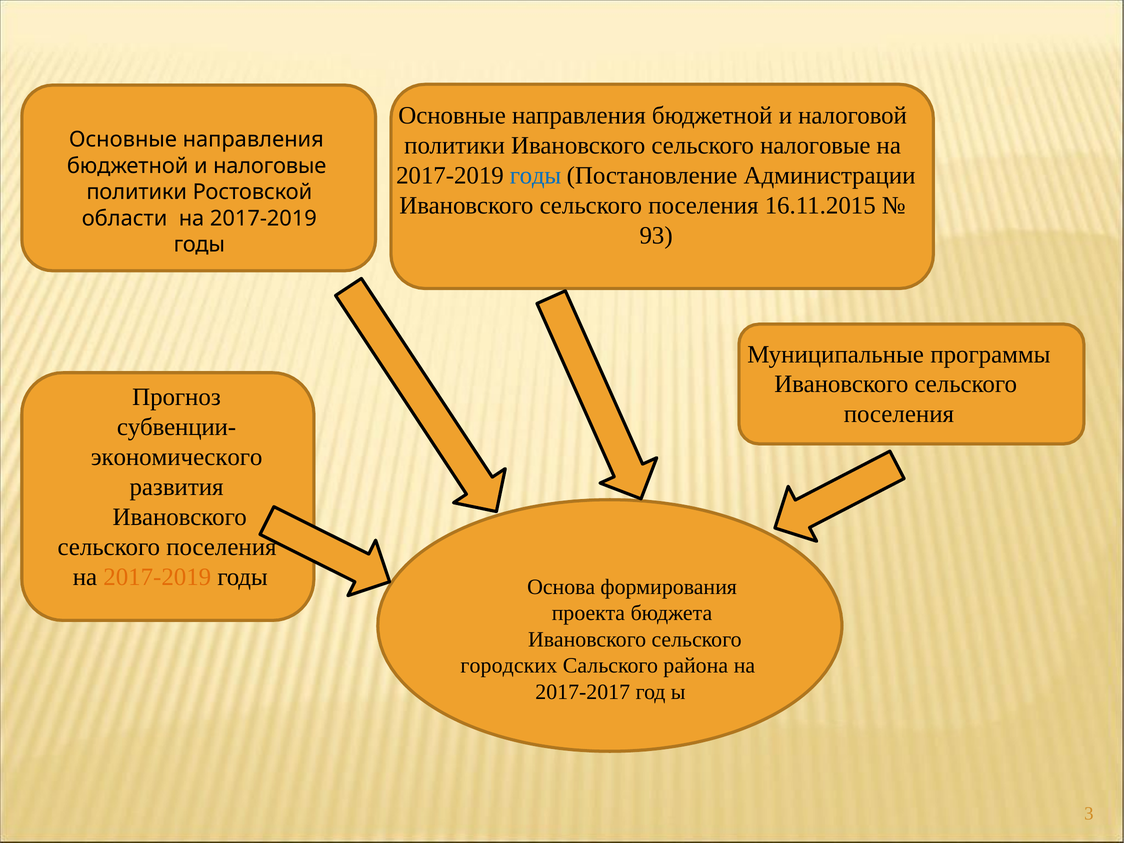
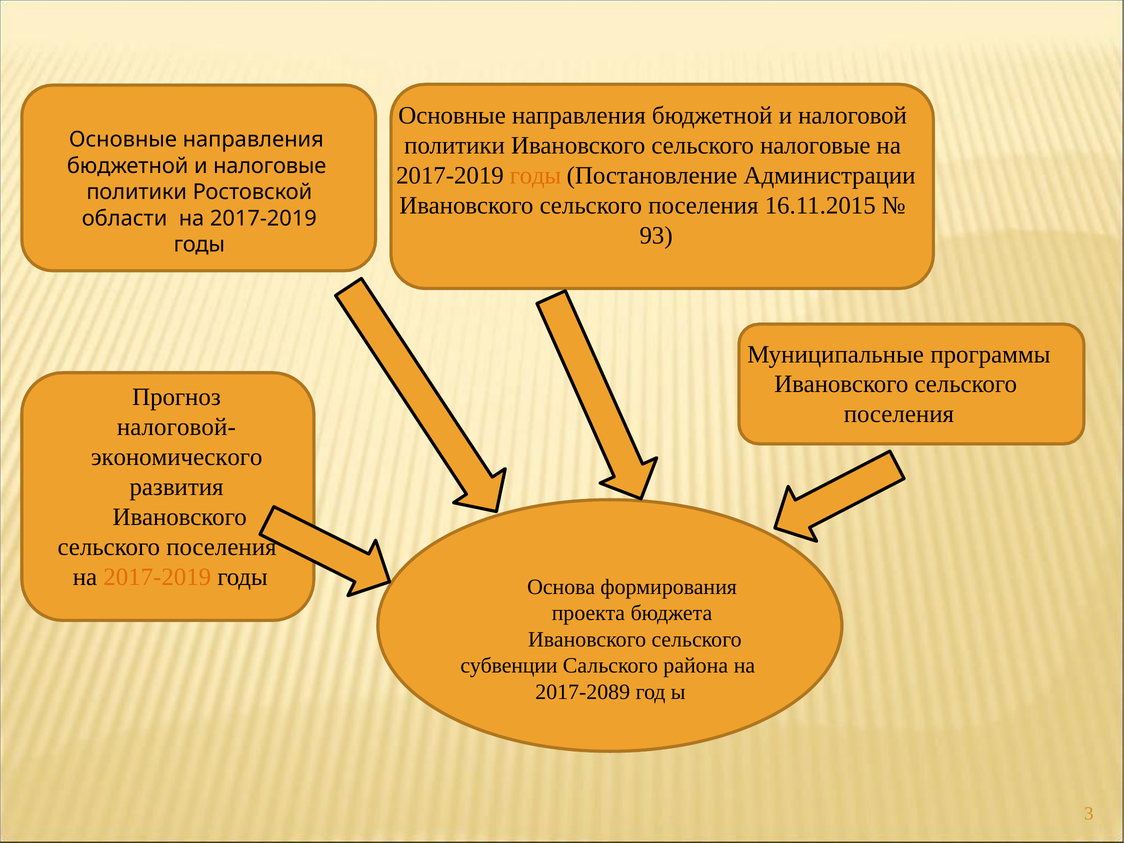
годы at (535, 176) colour: blue -> orange
субвенции-: субвенции- -> налоговой-
городских: городских -> субвенции
2017-2017: 2017-2017 -> 2017-2089
